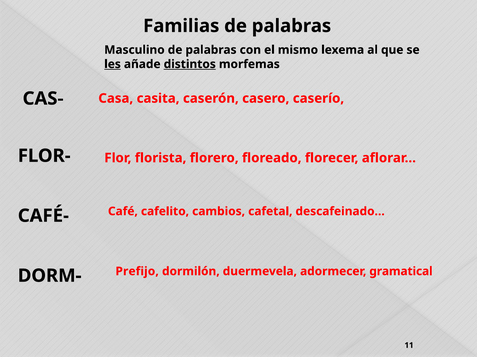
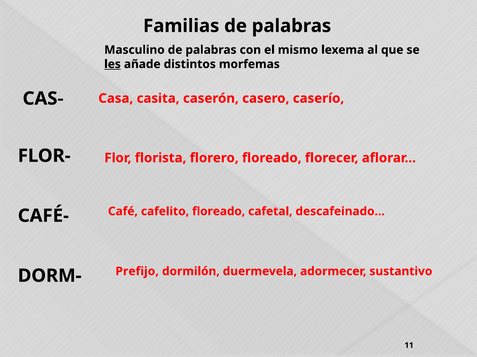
distintos underline: present -> none
cafelito cambios: cambios -> floreado
gramatical: gramatical -> sustantivo
